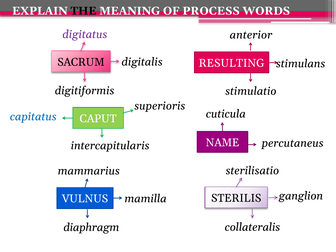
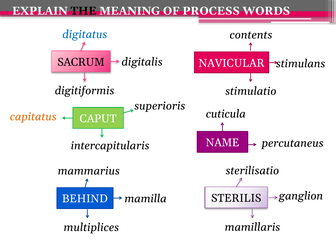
digitatus colour: purple -> blue
anterior: anterior -> contents
RESULTING: RESULTING -> NAVICULAR
capitatus colour: blue -> orange
VULNUS: VULNUS -> BEHIND
collateralis: collateralis -> mamillaris
diaphragm: diaphragm -> multiplices
